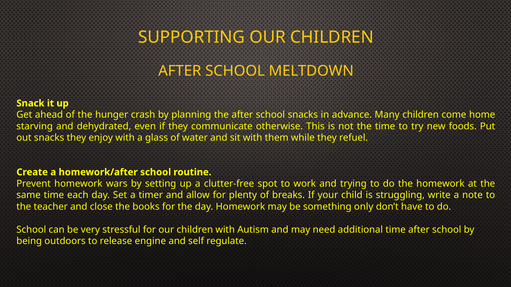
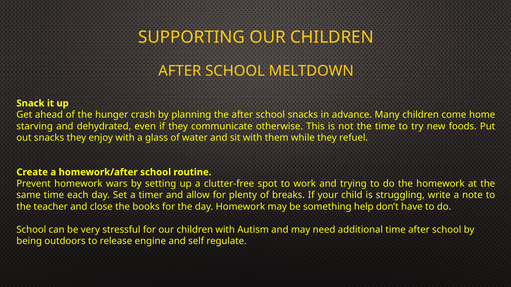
only: only -> help
